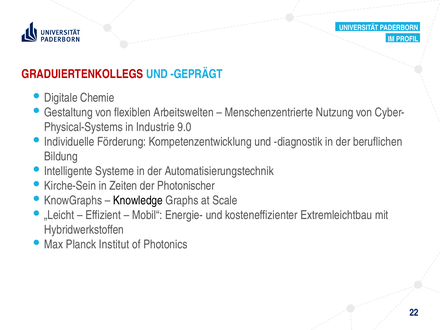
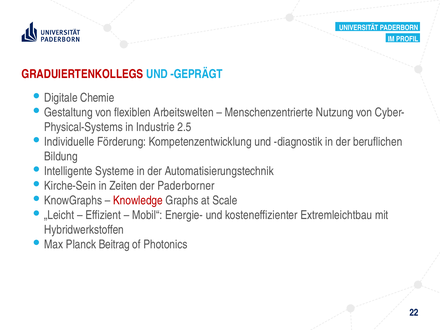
9.0: 9.0 -> 2.5
Photonischer: Photonischer -> Paderborner
Knowledge colour: black -> red
Institut: Institut -> Beitrag
